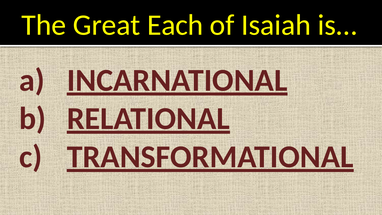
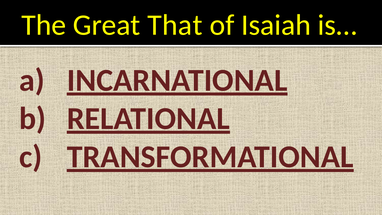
Each: Each -> That
